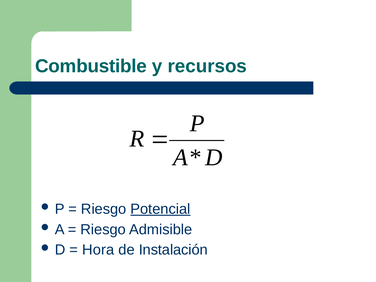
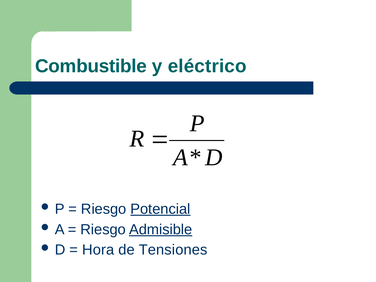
recursos: recursos -> eléctrico
Admisible underline: none -> present
Instalación: Instalación -> Tensiones
